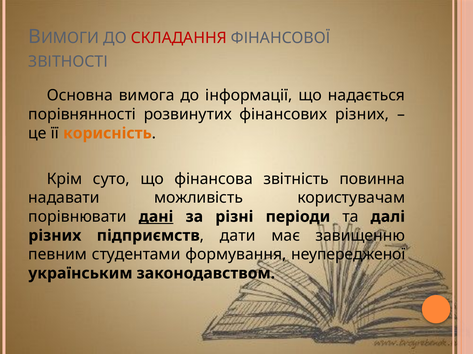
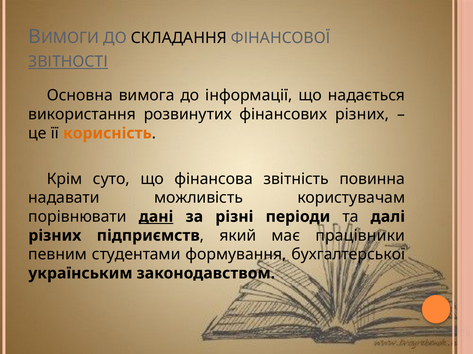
СКЛАДАННЯ colour: red -> black
ЗВІТНОСТІ underline: none -> present
порівнянності: порівнянності -> використання
дати: дати -> який
завищенню: завищенню -> працівники
неупередженої: неупередженої -> бухгалтерської
